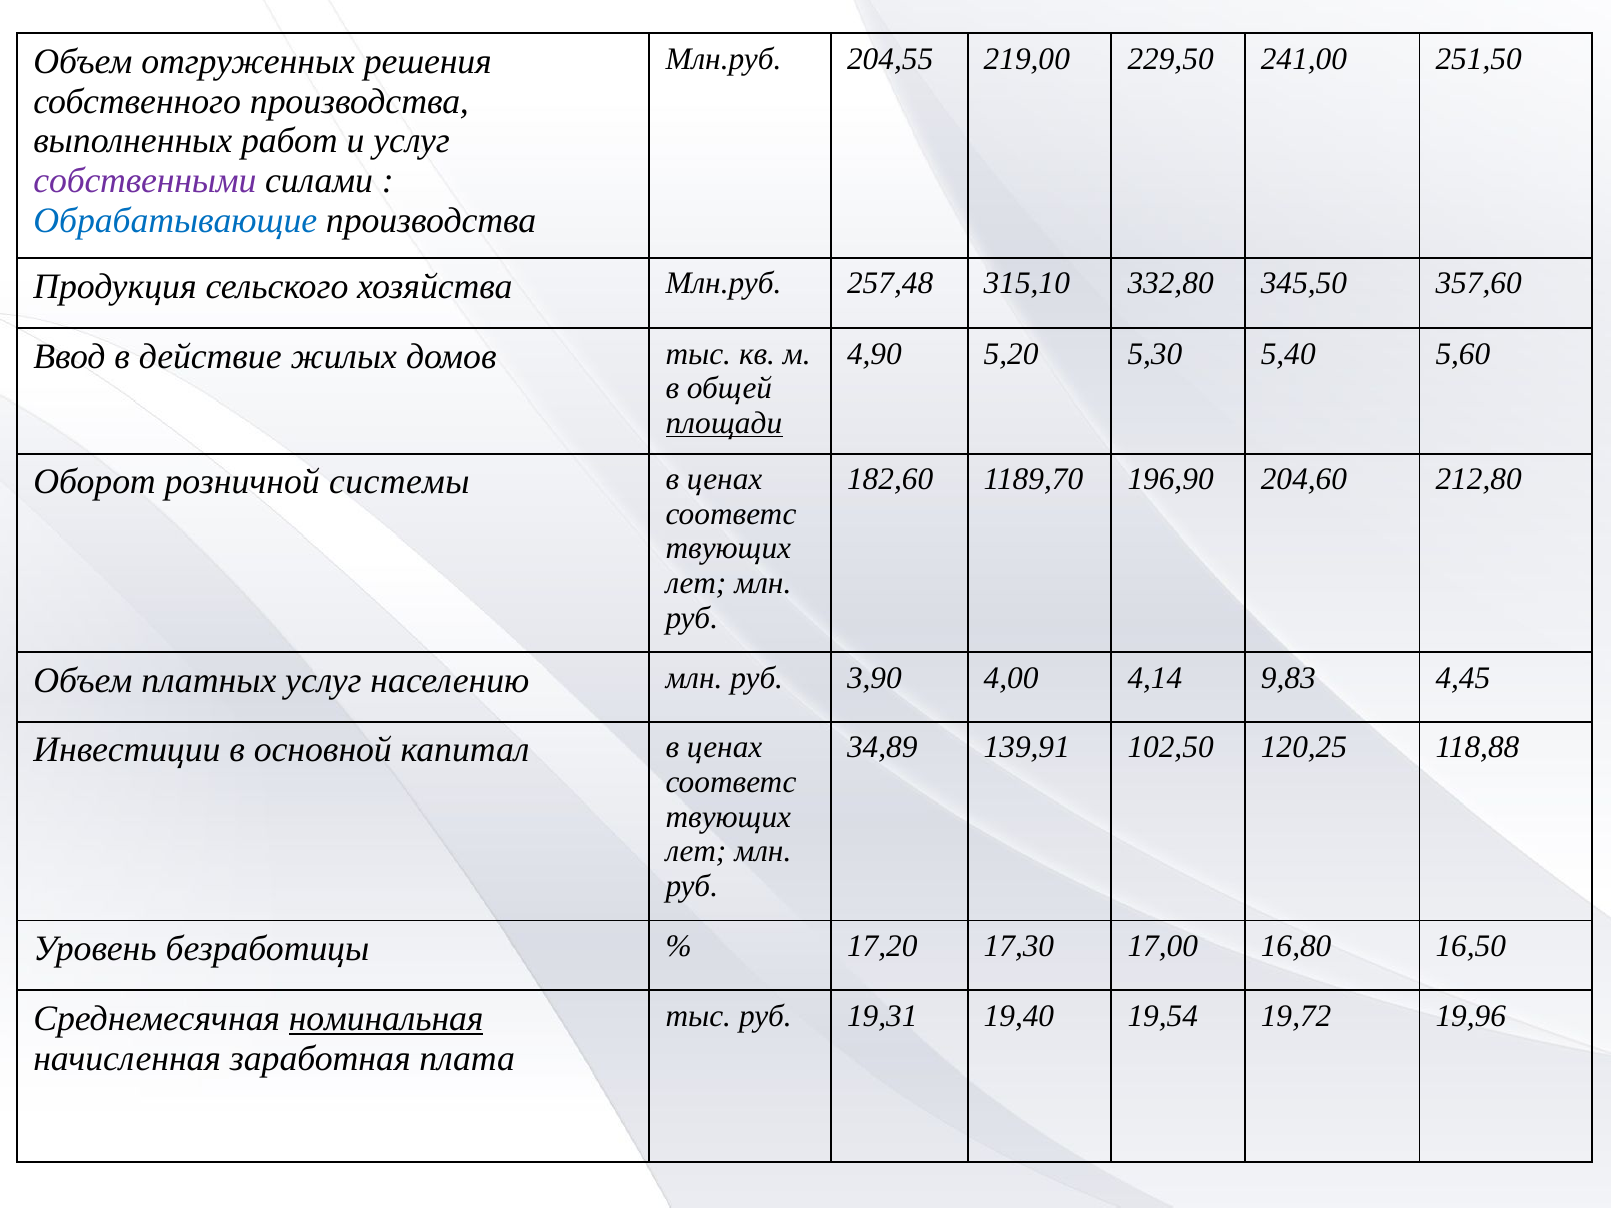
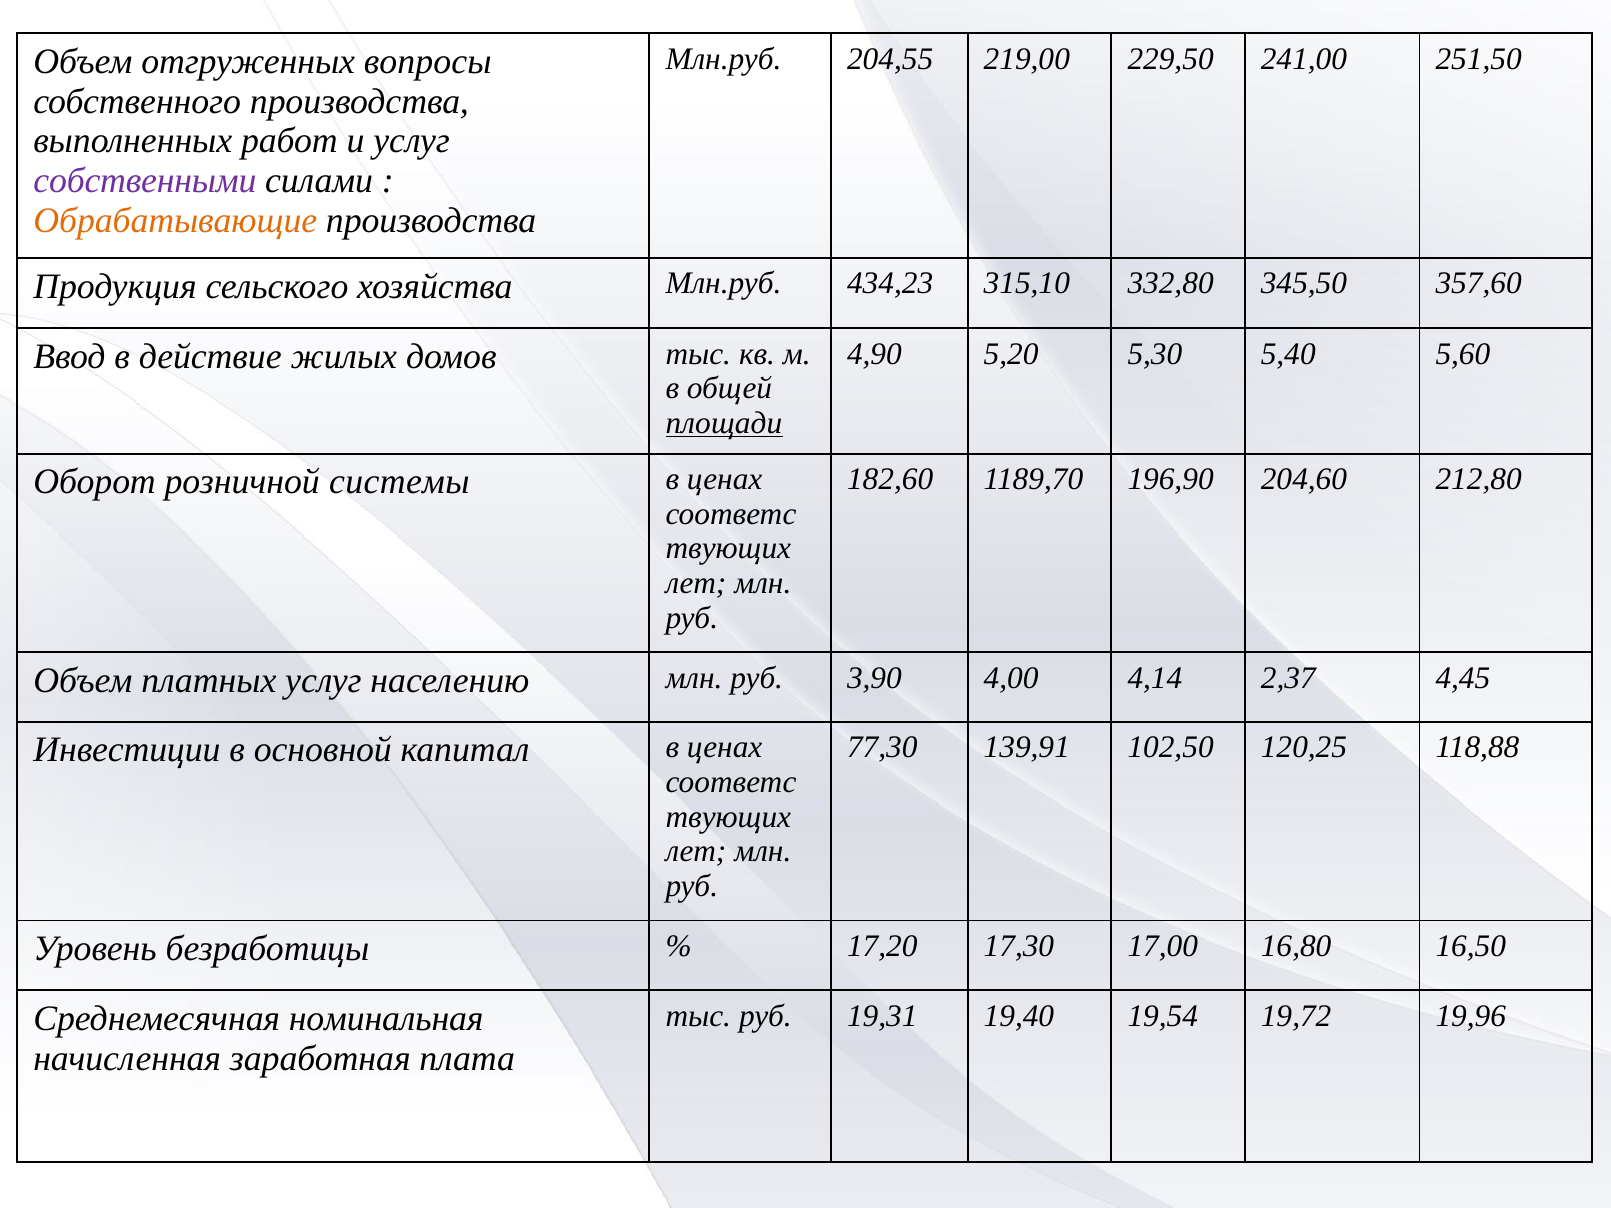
решения: решения -> вопросы
Обрабатывающие colour: blue -> orange
257,48: 257,48 -> 434,23
9,83: 9,83 -> 2,37
34,89: 34,89 -> 77,30
номинальная underline: present -> none
